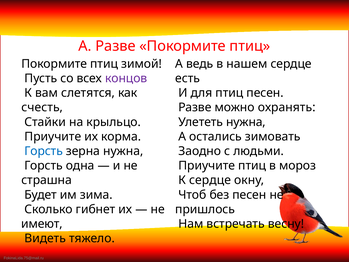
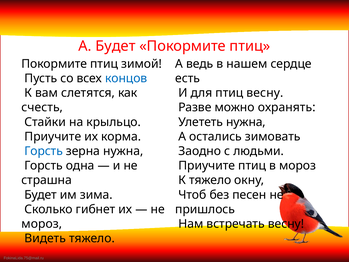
А Разве: Разве -> Будет
концов colour: purple -> blue
птиц песен: песен -> весну
К сердце: сердце -> тяжело
имеют at (42, 224): имеют -> мороз
